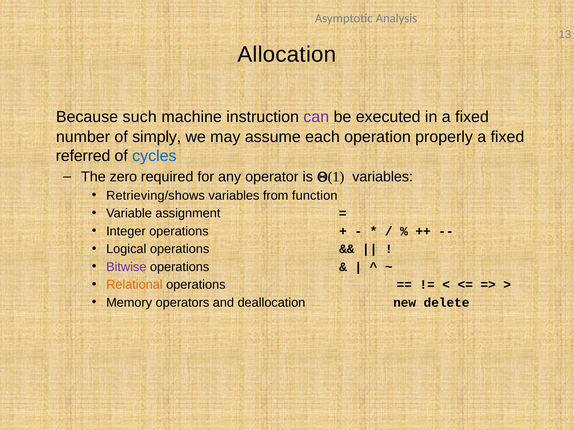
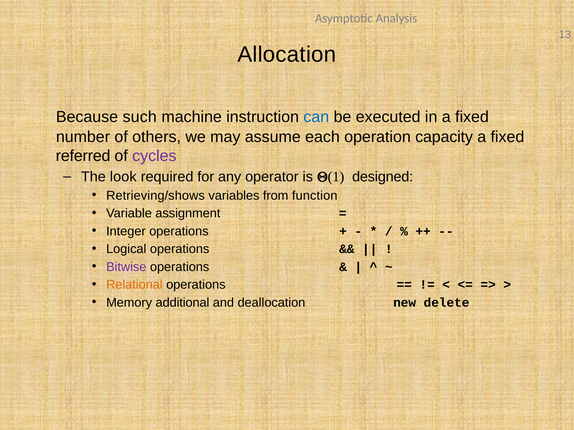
can colour: purple -> blue
simply: simply -> others
properly: properly -> capacity
cycles colour: blue -> purple
zero: zero -> look
Q(1 variables: variables -> designed
operators: operators -> additional
